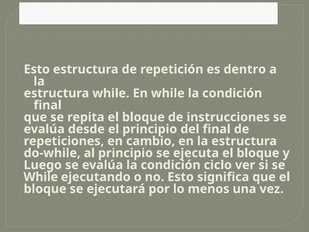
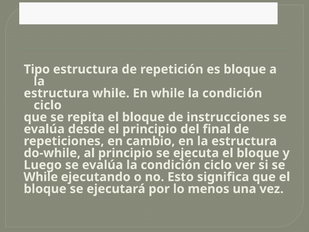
Esto at (37, 69): Esto -> Tipo
es dentro: dentro -> bloque
final at (48, 105): final -> ciclo
